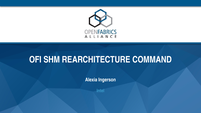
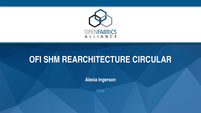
COMMAND: COMMAND -> CIRCULAR
